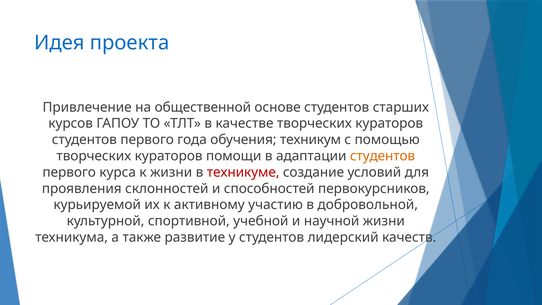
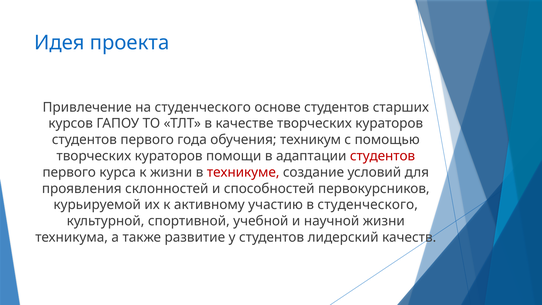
на общественной: общественной -> студенческого
студентов at (383, 156) colour: orange -> red
в добровольной: добровольной -> студенческого
